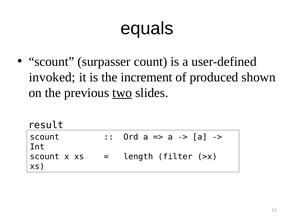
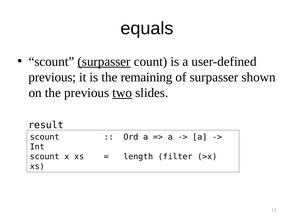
surpasser at (104, 62) underline: none -> present
invoked at (52, 77): invoked -> previous
increment: increment -> remaining
of produced: produced -> surpasser
